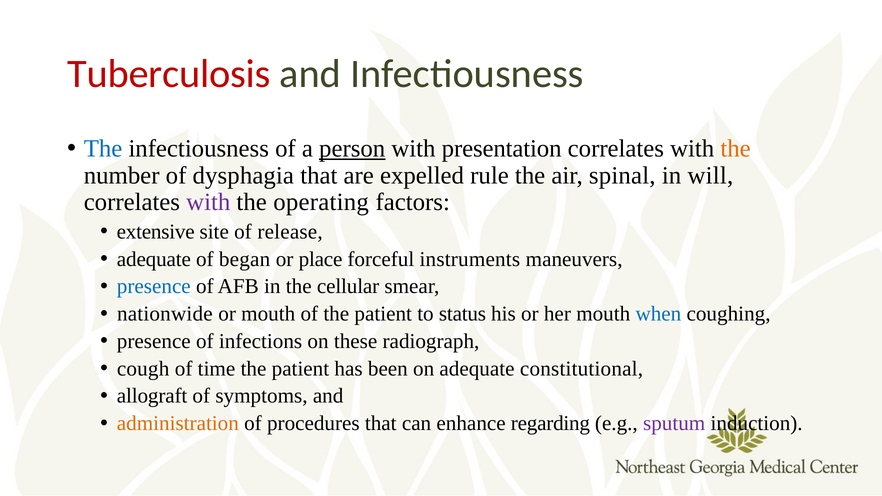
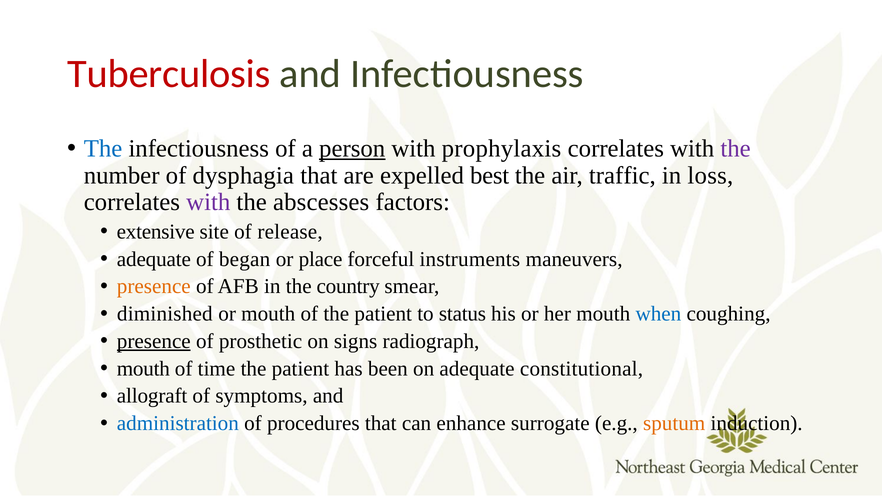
presentation: presentation -> prophylaxis
the at (736, 149) colour: orange -> purple
rule: rule -> best
spinal: spinal -> traffic
will: will -> loss
operating: operating -> abscesses
presence at (154, 287) colour: blue -> orange
cellular: cellular -> country
nationwide: nationwide -> diminished
presence at (154, 341) underline: none -> present
infections: infections -> prosthetic
these: these -> signs
cough at (143, 369): cough -> mouth
administration colour: orange -> blue
regarding: regarding -> surrogate
sputum colour: purple -> orange
